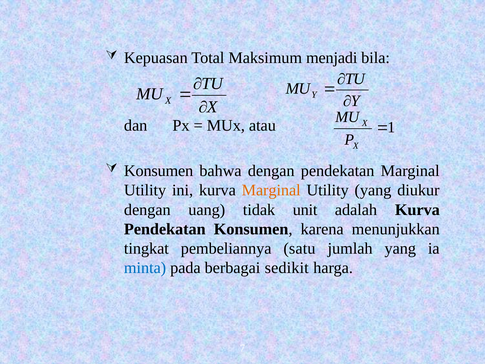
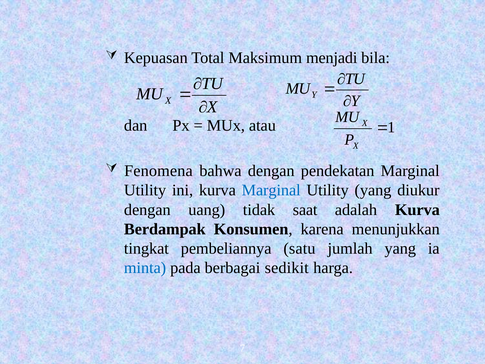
Konsumen at (159, 171): Konsumen -> Fenomena
Marginal at (271, 190) colour: orange -> blue
unit: unit -> saat
Pendekatan at (165, 229): Pendekatan -> Berdampak
